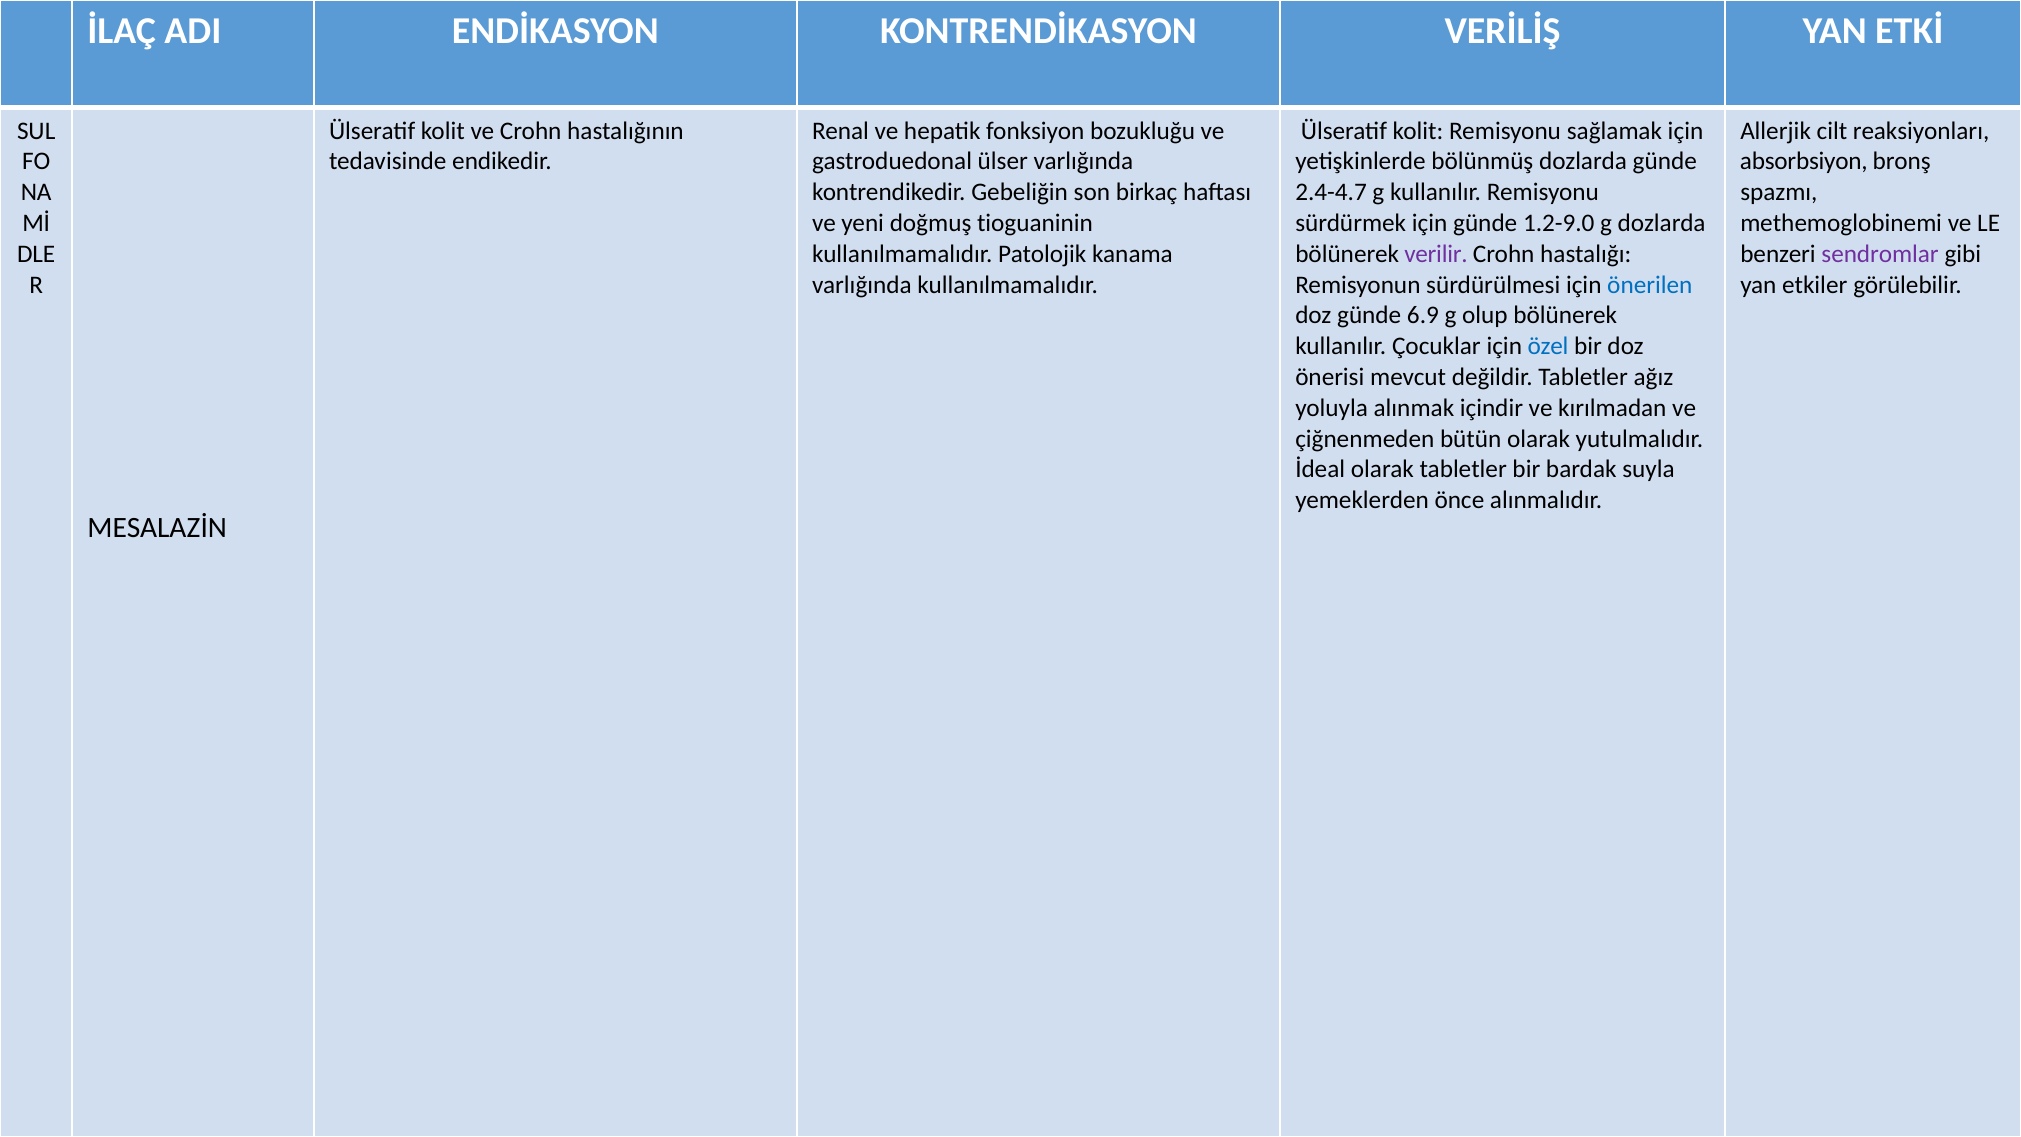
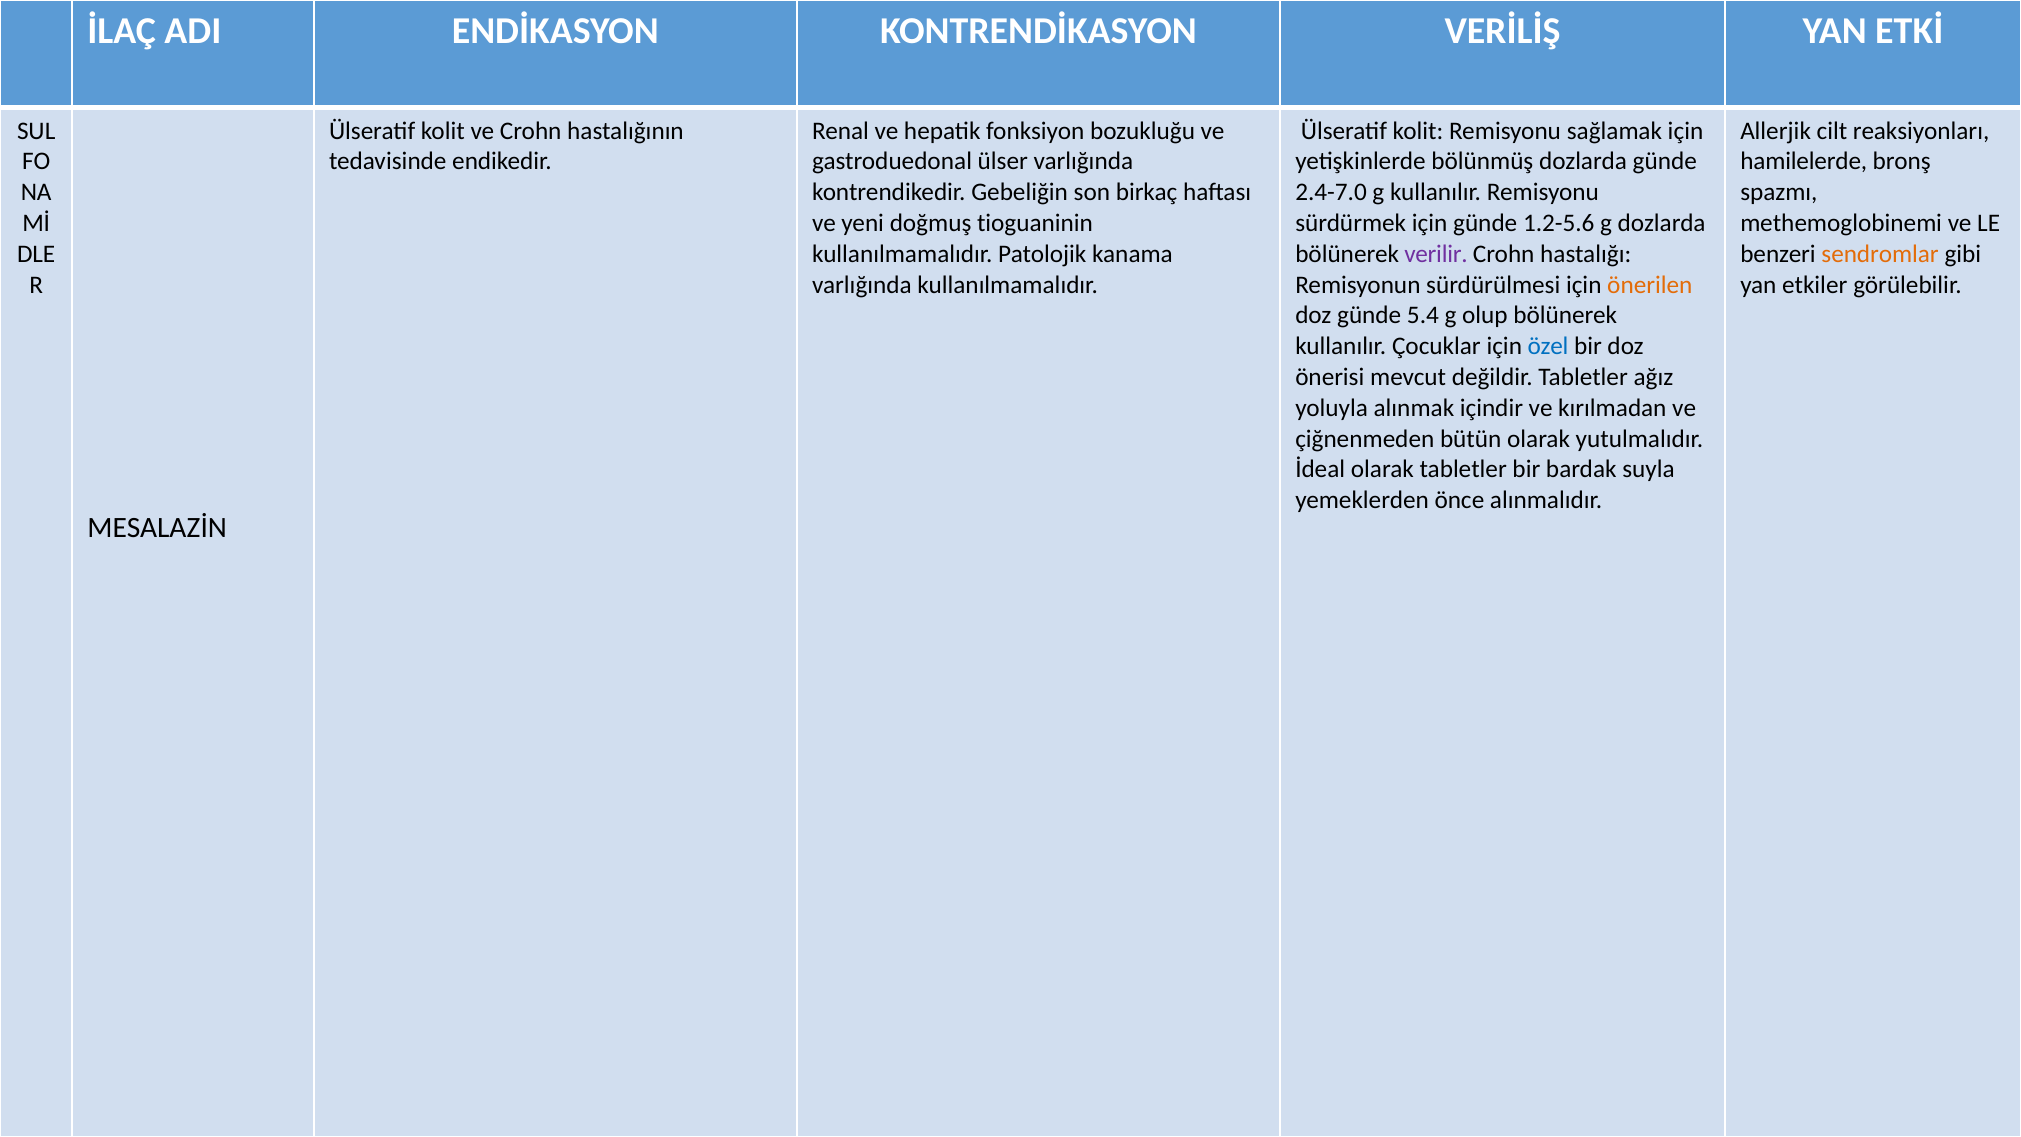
absorbsiyon: absorbsiyon -> hamilelerde
2.4-4.7: 2.4-4.7 -> 2.4-7.0
1.2-9.0: 1.2-9.0 -> 1.2-5.6
sendromlar colour: purple -> orange
önerilen colour: blue -> orange
6.9: 6.9 -> 5.4
